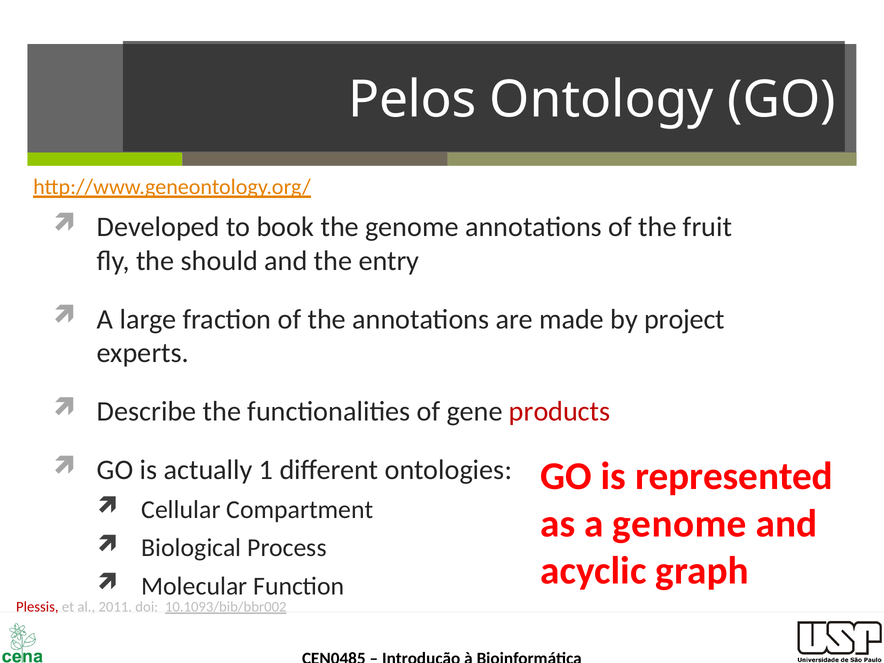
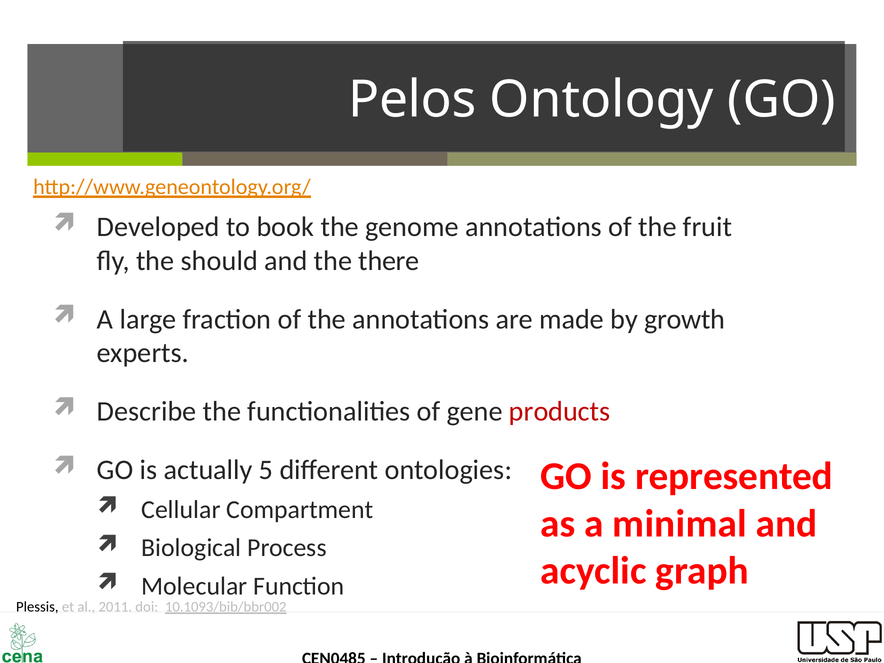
entry: entry -> there
project: project -> growth
1: 1 -> 5
a genome: genome -> minimal
Plessis colour: red -> black
